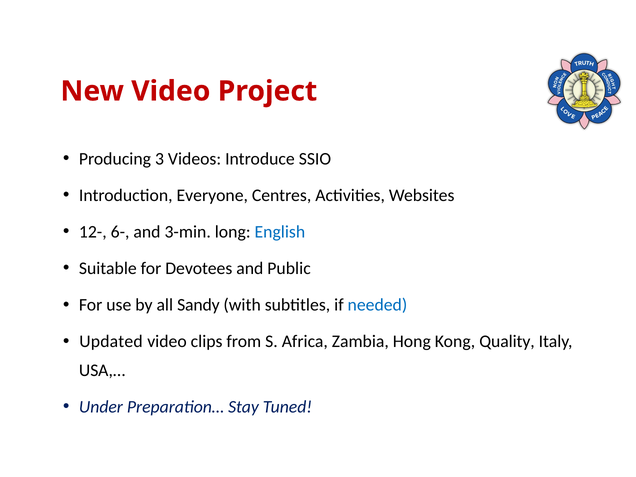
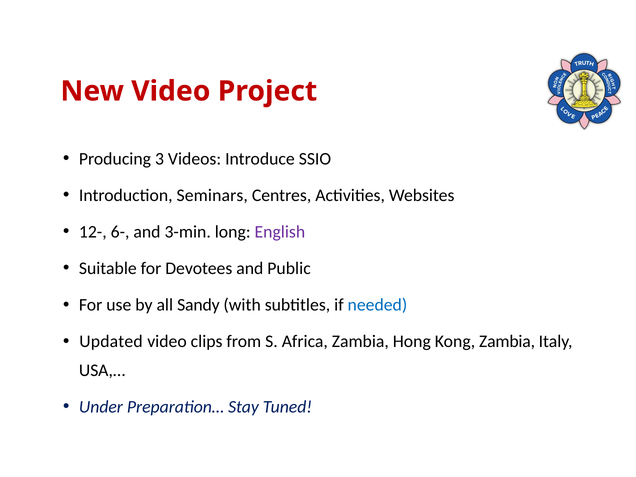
Everyone: Everyone -> Seminars
English colour: blue -> purple
Kong Quality: Quality -> Zambia
